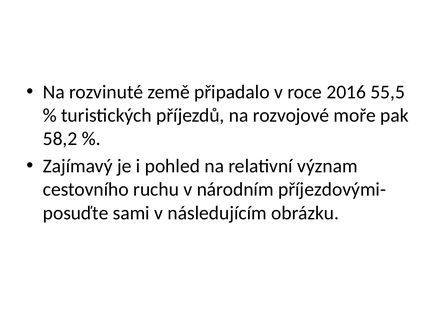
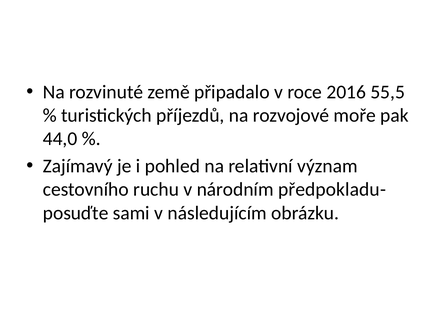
58,2: 58,2 -> 44,0
příjezdovými-: příjezdovými- -> předpokladu-
